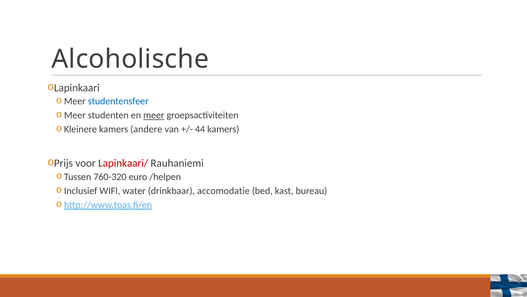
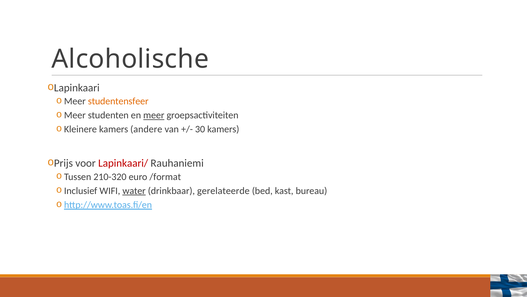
studentensfeer colour: blue -> orange
44: 44 -> 30
760-320: 760-320 -> 210-320
/helpen: /helpen -> /format
water underline: none -> present
accomodatie: accomodatie -> gerelateerde
